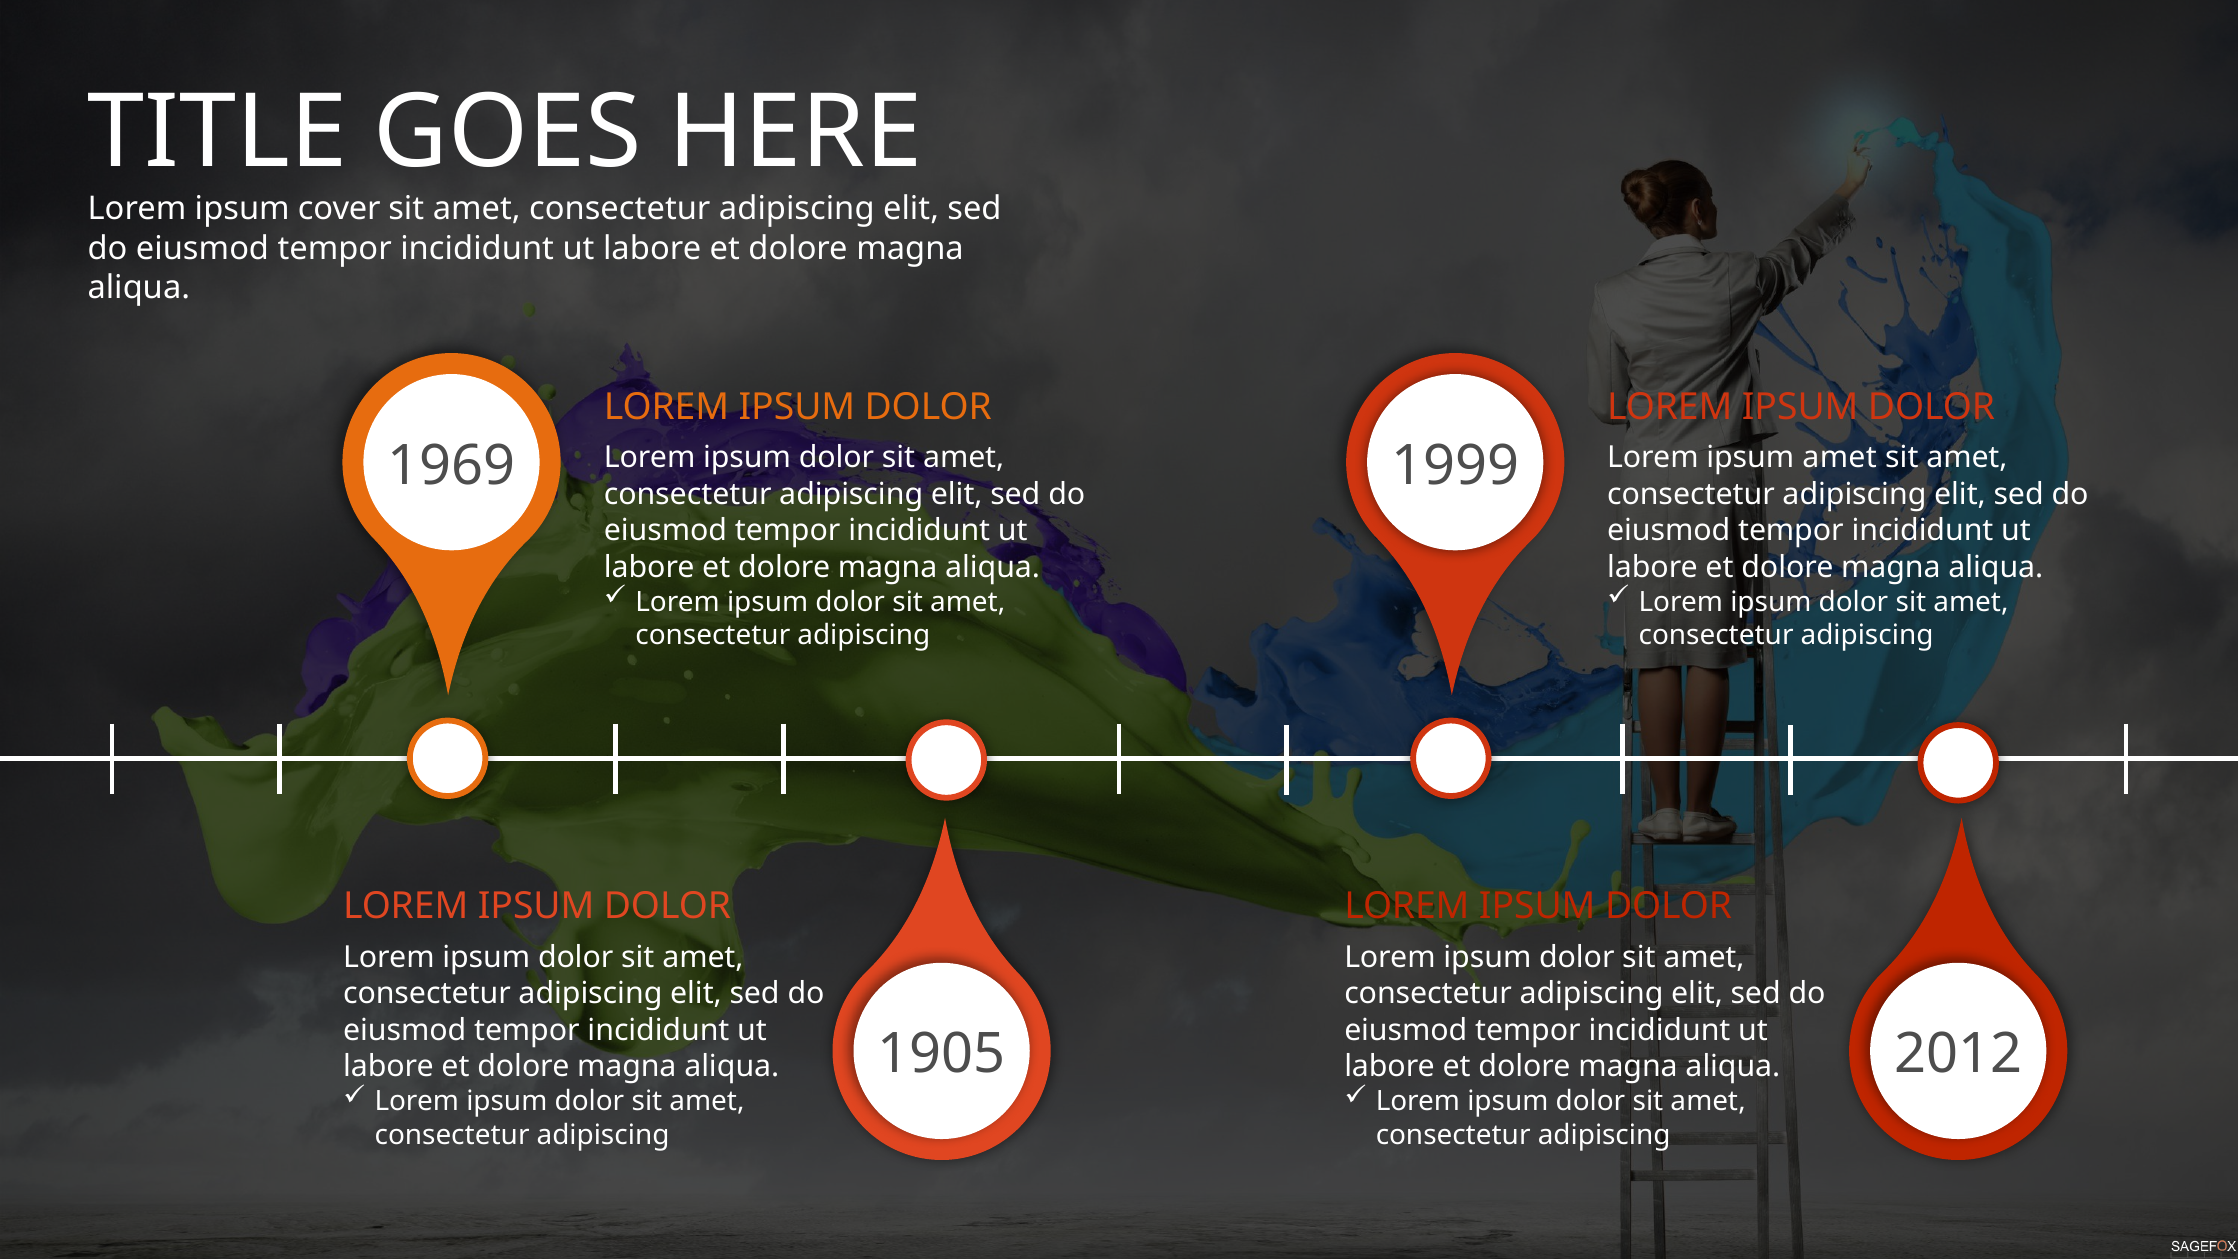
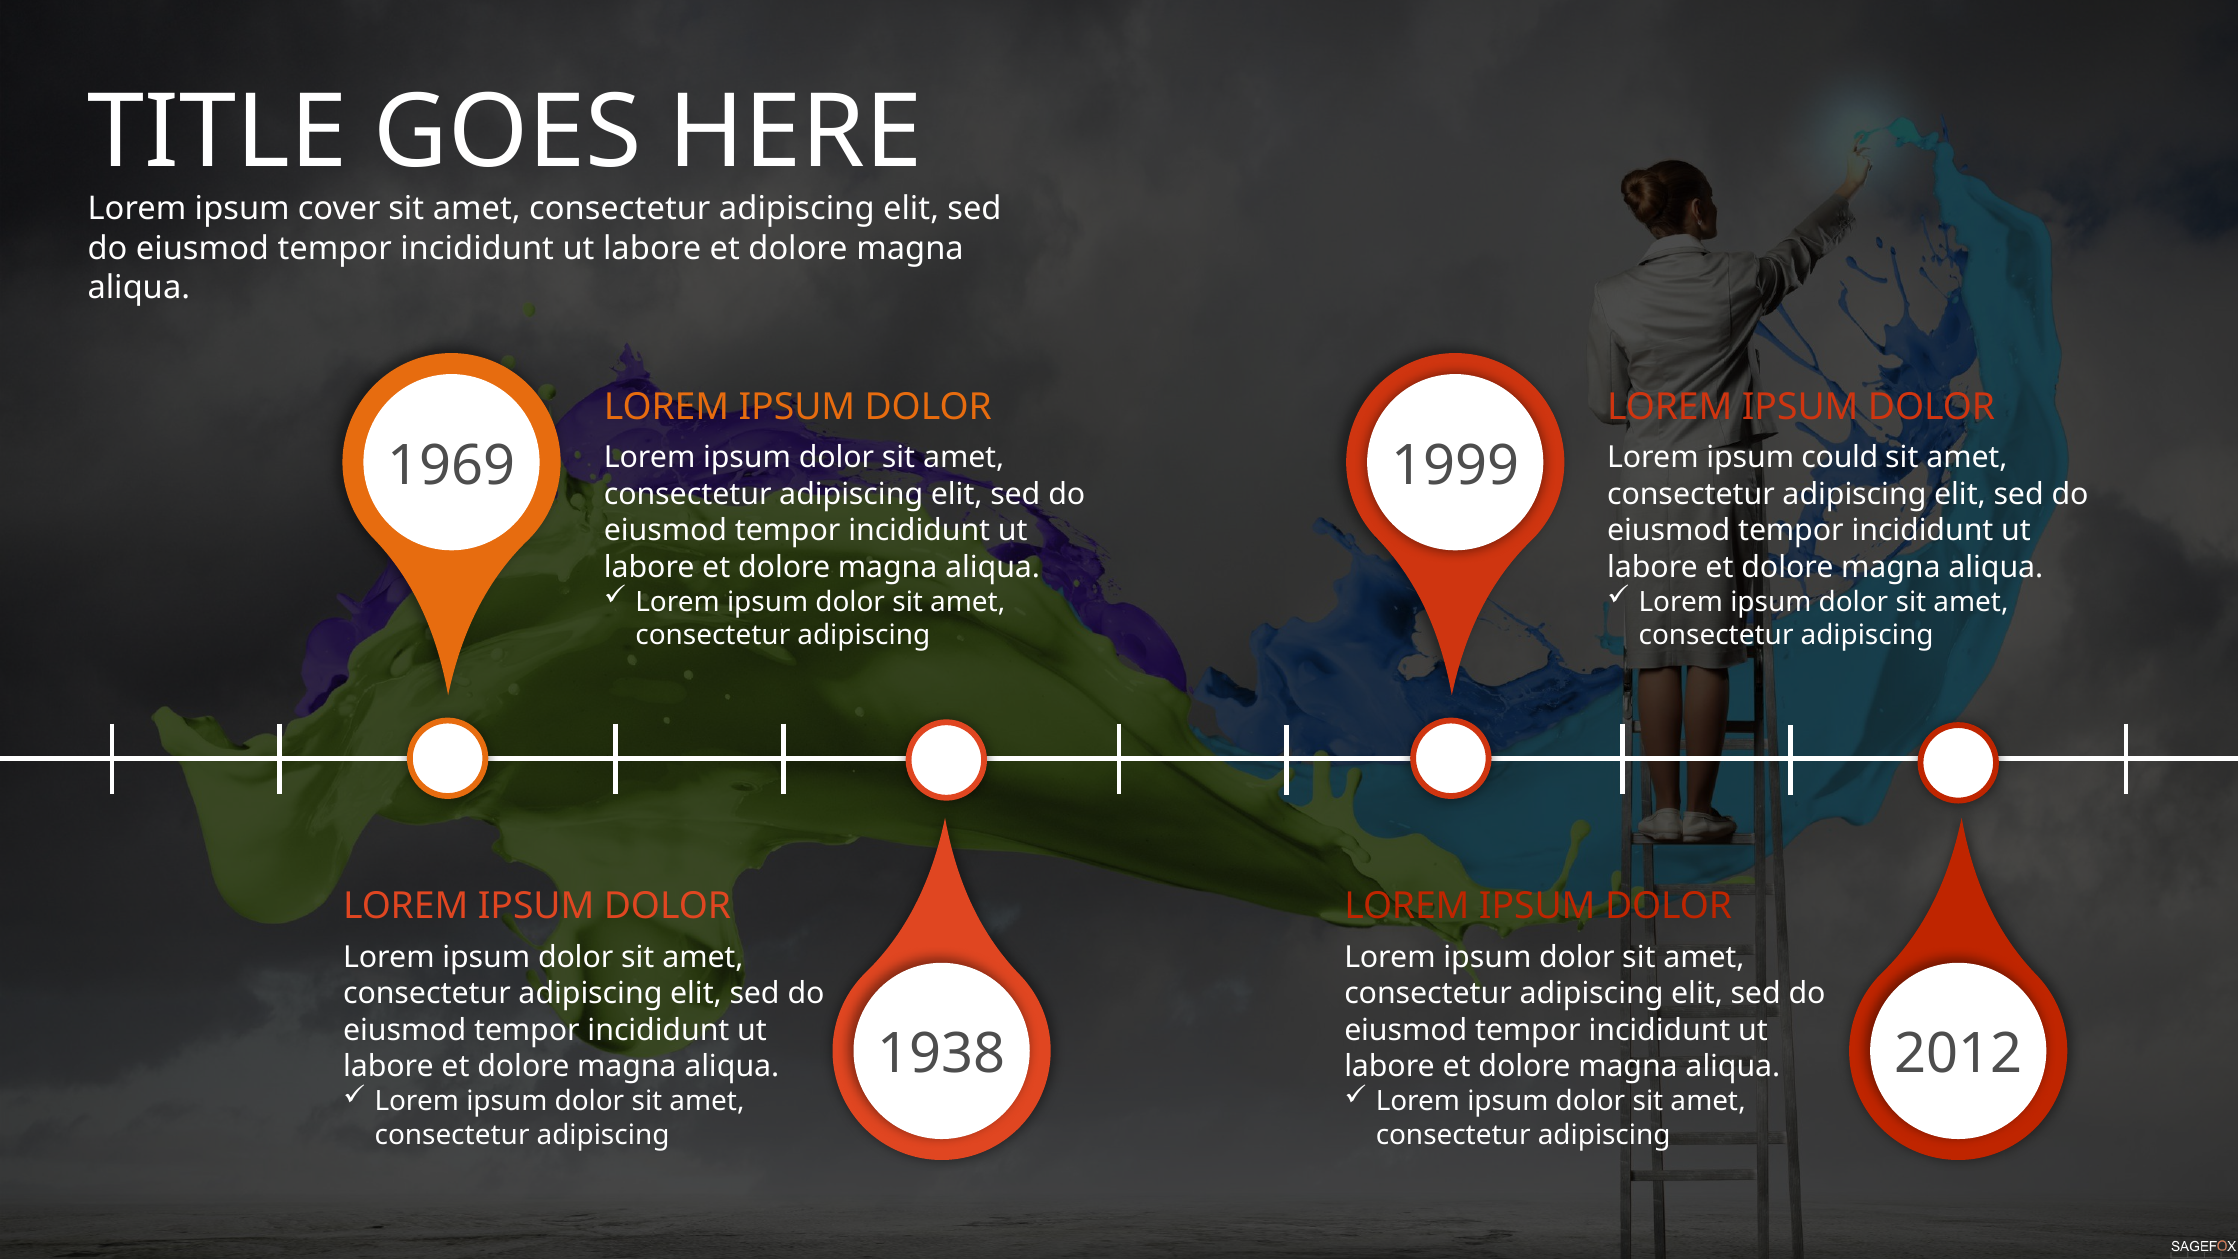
ipsum amet: amet -> could
1905: 1905 -> 1938
